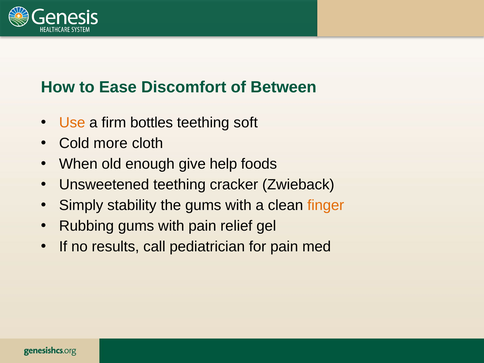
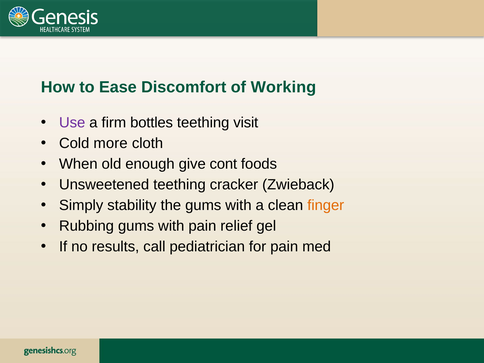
Between: Between -> Working
Use colour: orange -> purple
soft: soft -> visit
help: help -> cont
